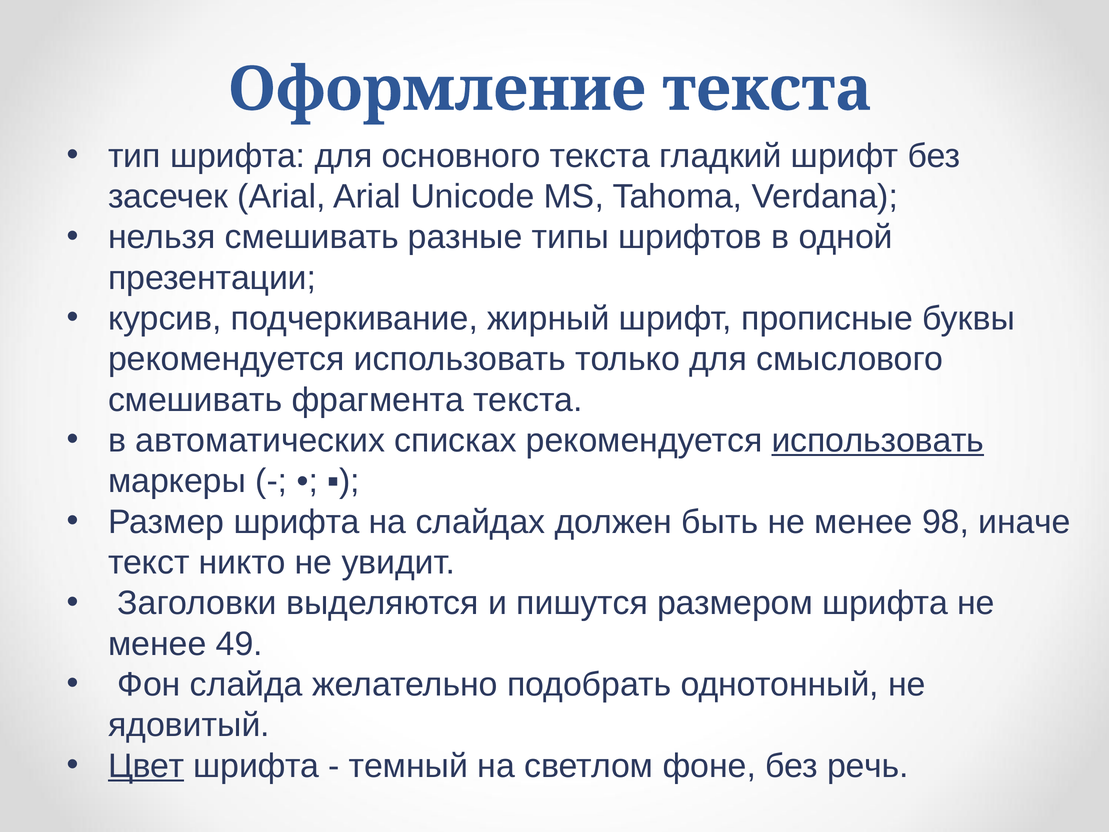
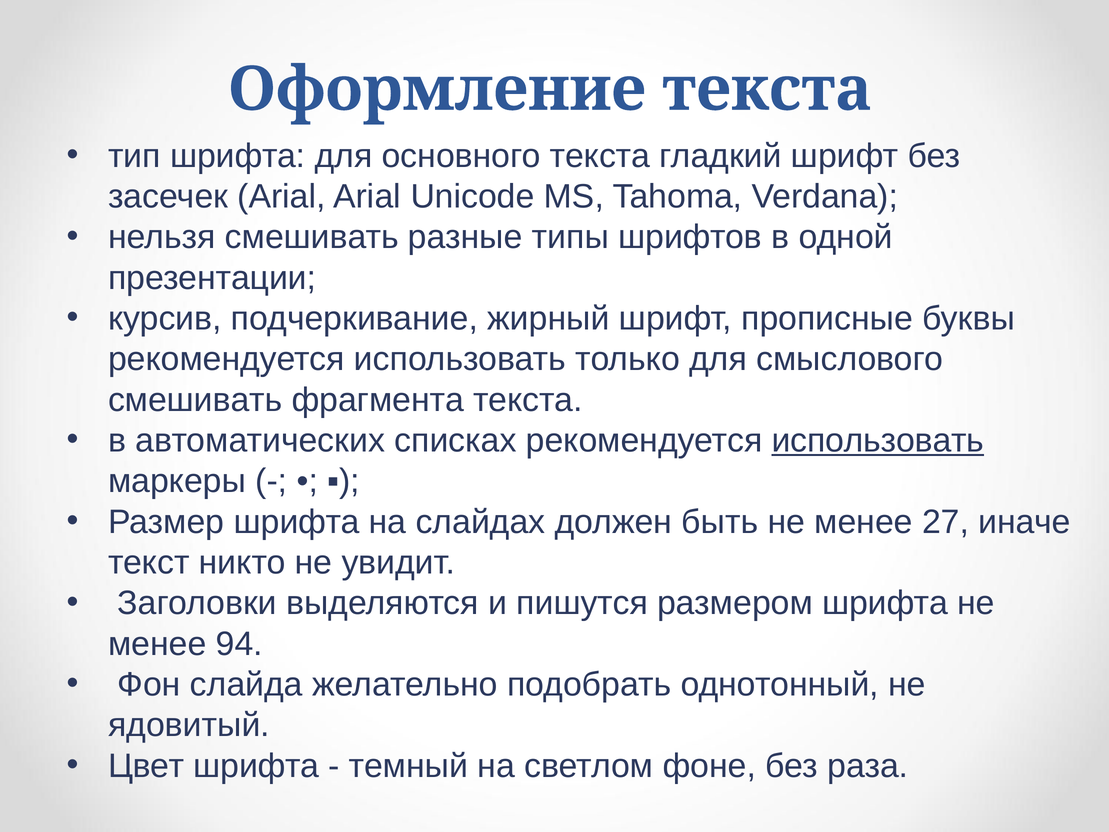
98: 98 -> 27
49: 49 -> 94
Цвет underline: present -> none
речь: речь -> раза
